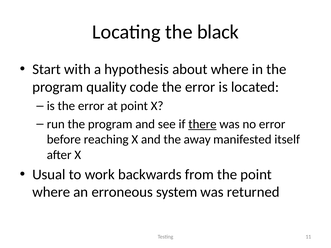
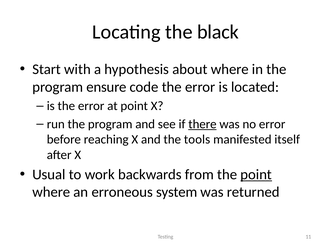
quality: quality -> ensure
away: away -> tools
point at (256, 175) underline: none -> present
